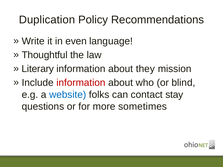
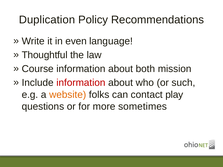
Literary: Literary -> Course
they: they -> both
blind: blind -> such
website colour: blue -> orange
stay: stay -> play
